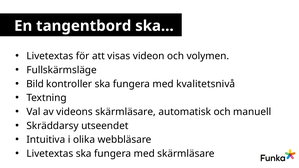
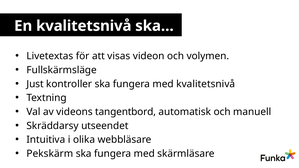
En tangentbord: tangentbord -> kvalitetsnivå
Bild: Bild -> Just
videons skärmläsare: skärmläsare -> tangentbord
Livetextas at (50, 154): Livetextas -> Pekskärm
